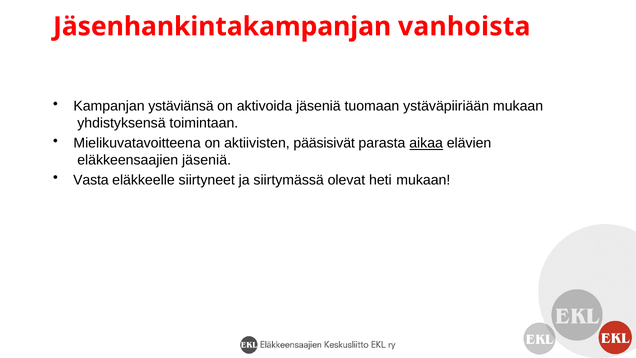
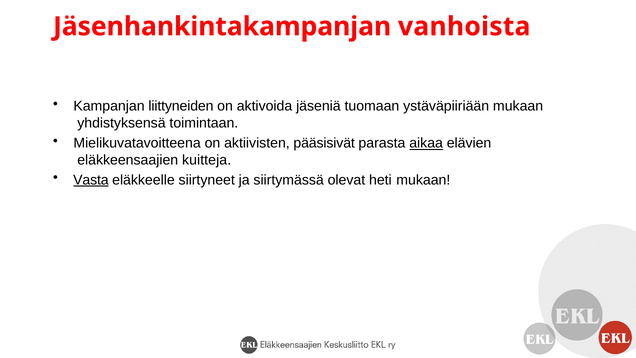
ystäviänsä: ystäviänsä -> liittyneiden
eläkkeensaajien jäseniä: jäseniä -> kuitteja
Vasta underline: none -> present
